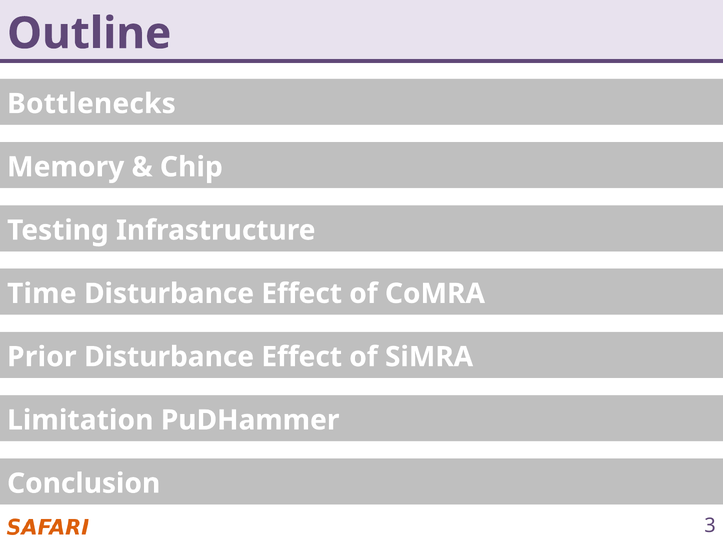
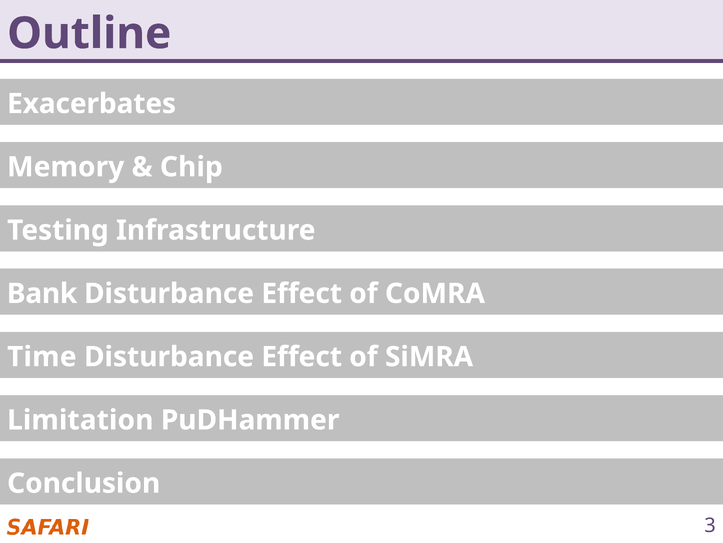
Bottlenecks: Bottlenecks -> Exacerbates
Time: Time -> Bank
Prior: Prior -> Time
